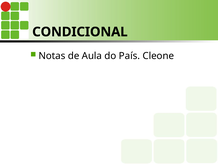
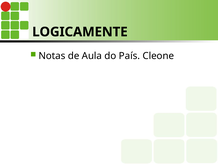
CONDICIONAL: CONDICIONAL -> LOGICAMENTE
